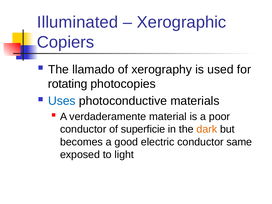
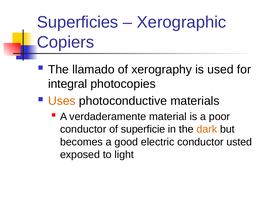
Illuminated: Illuminated -> Superficies
rotating: rotating -> integral
Uses colour: blue -> orange
same: same -> usted
